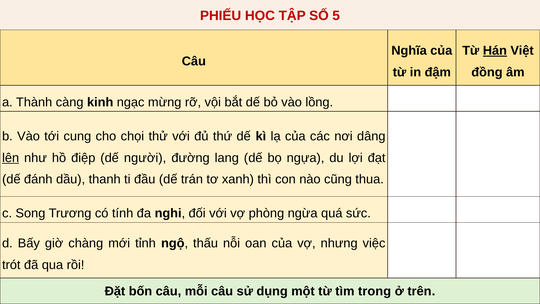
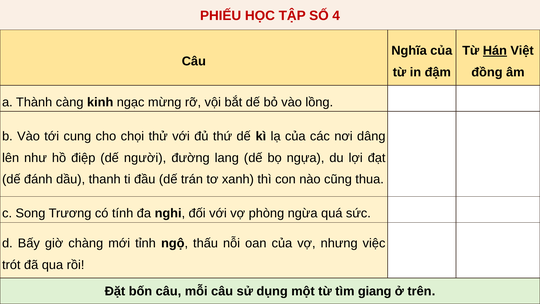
5: 5 -> 4
lên underline: present -> none
trong: trong -> giang
